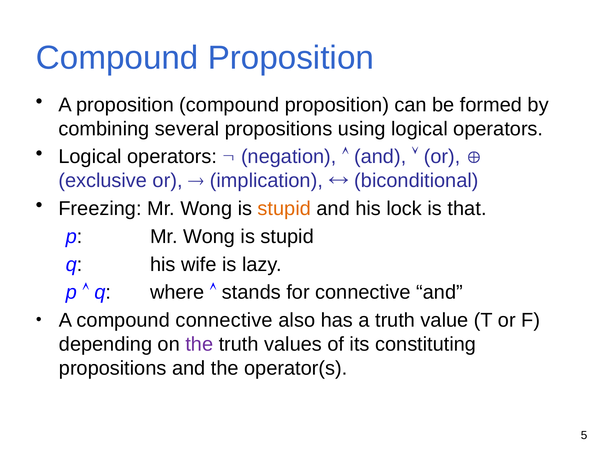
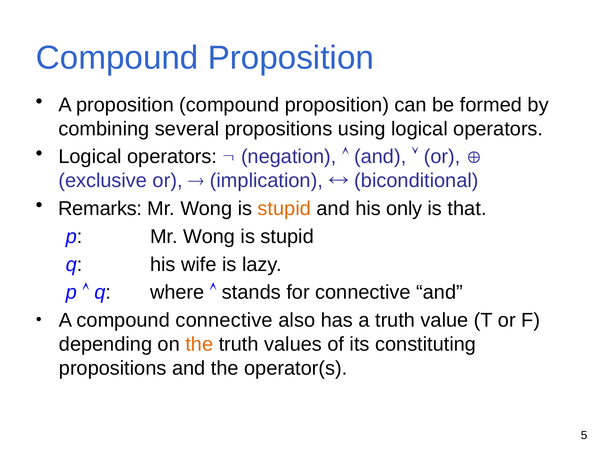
Freezing: Freezing -> Remarks
lock: lock -> only
the at (199, 344) colour: purple -> orange
